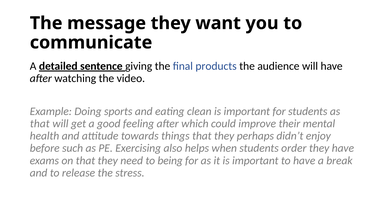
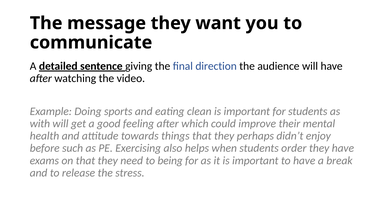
products: products -> direction
that at (40, 124): that -> with
